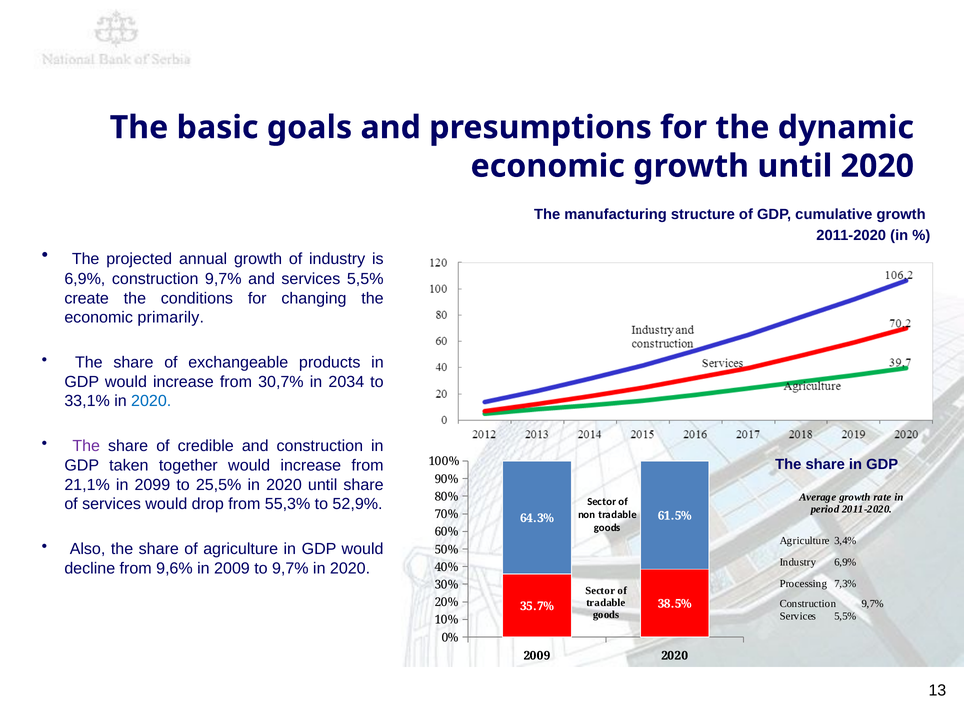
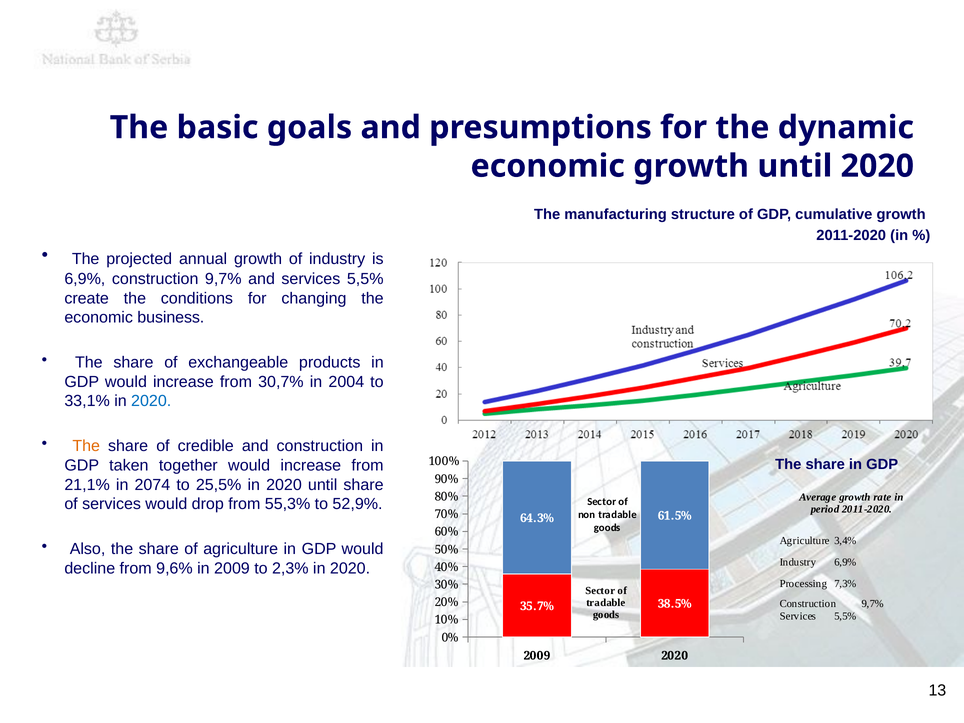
primarily: primarily -> business
2034: 2034 -> 2004
The at (86, 446) colour: purple -> orange
2099: 2099 -> 2074
to 9,7%: 9,7% -> 2,3%
